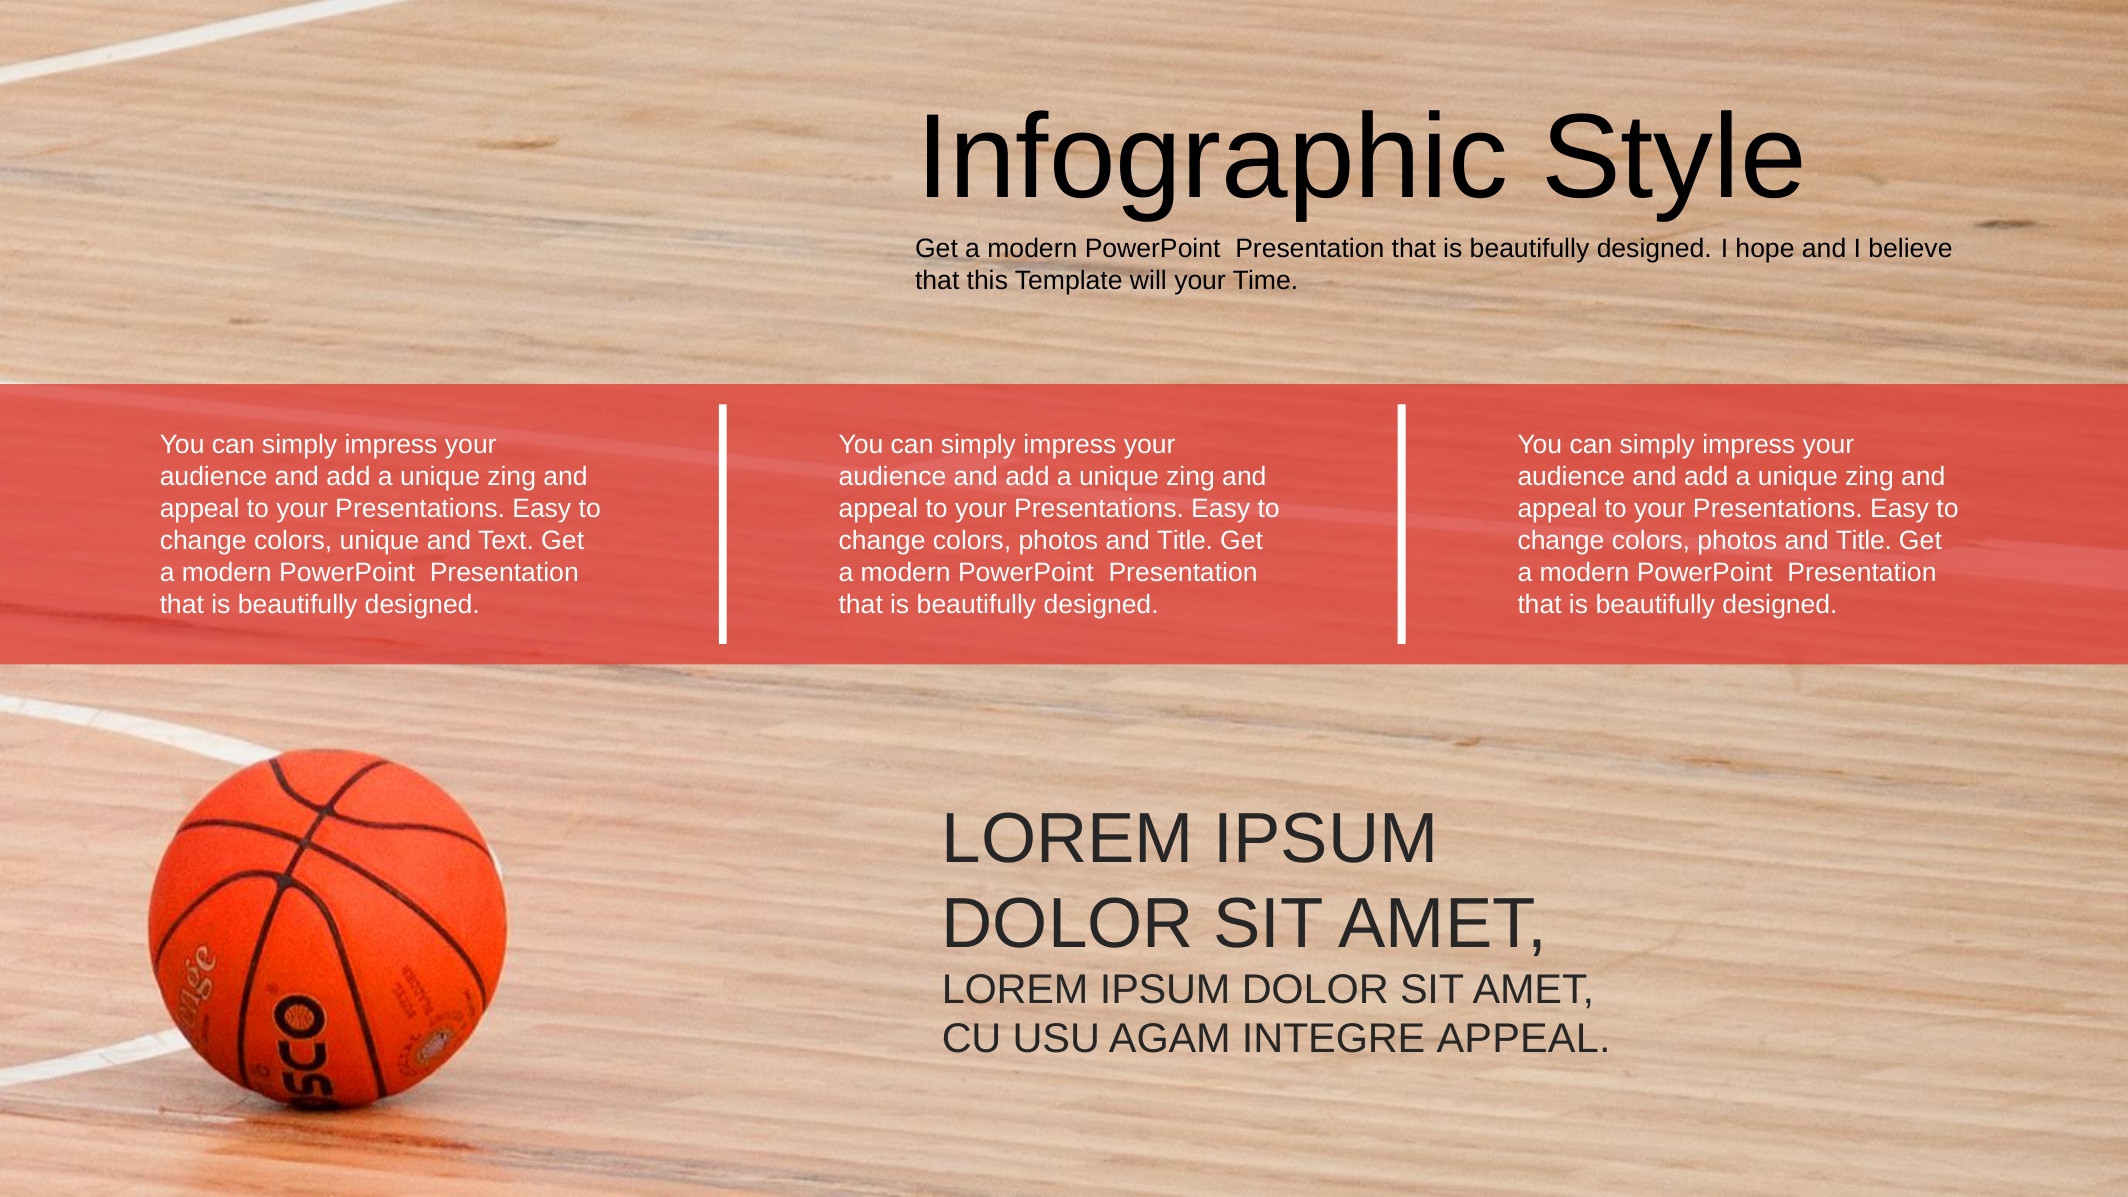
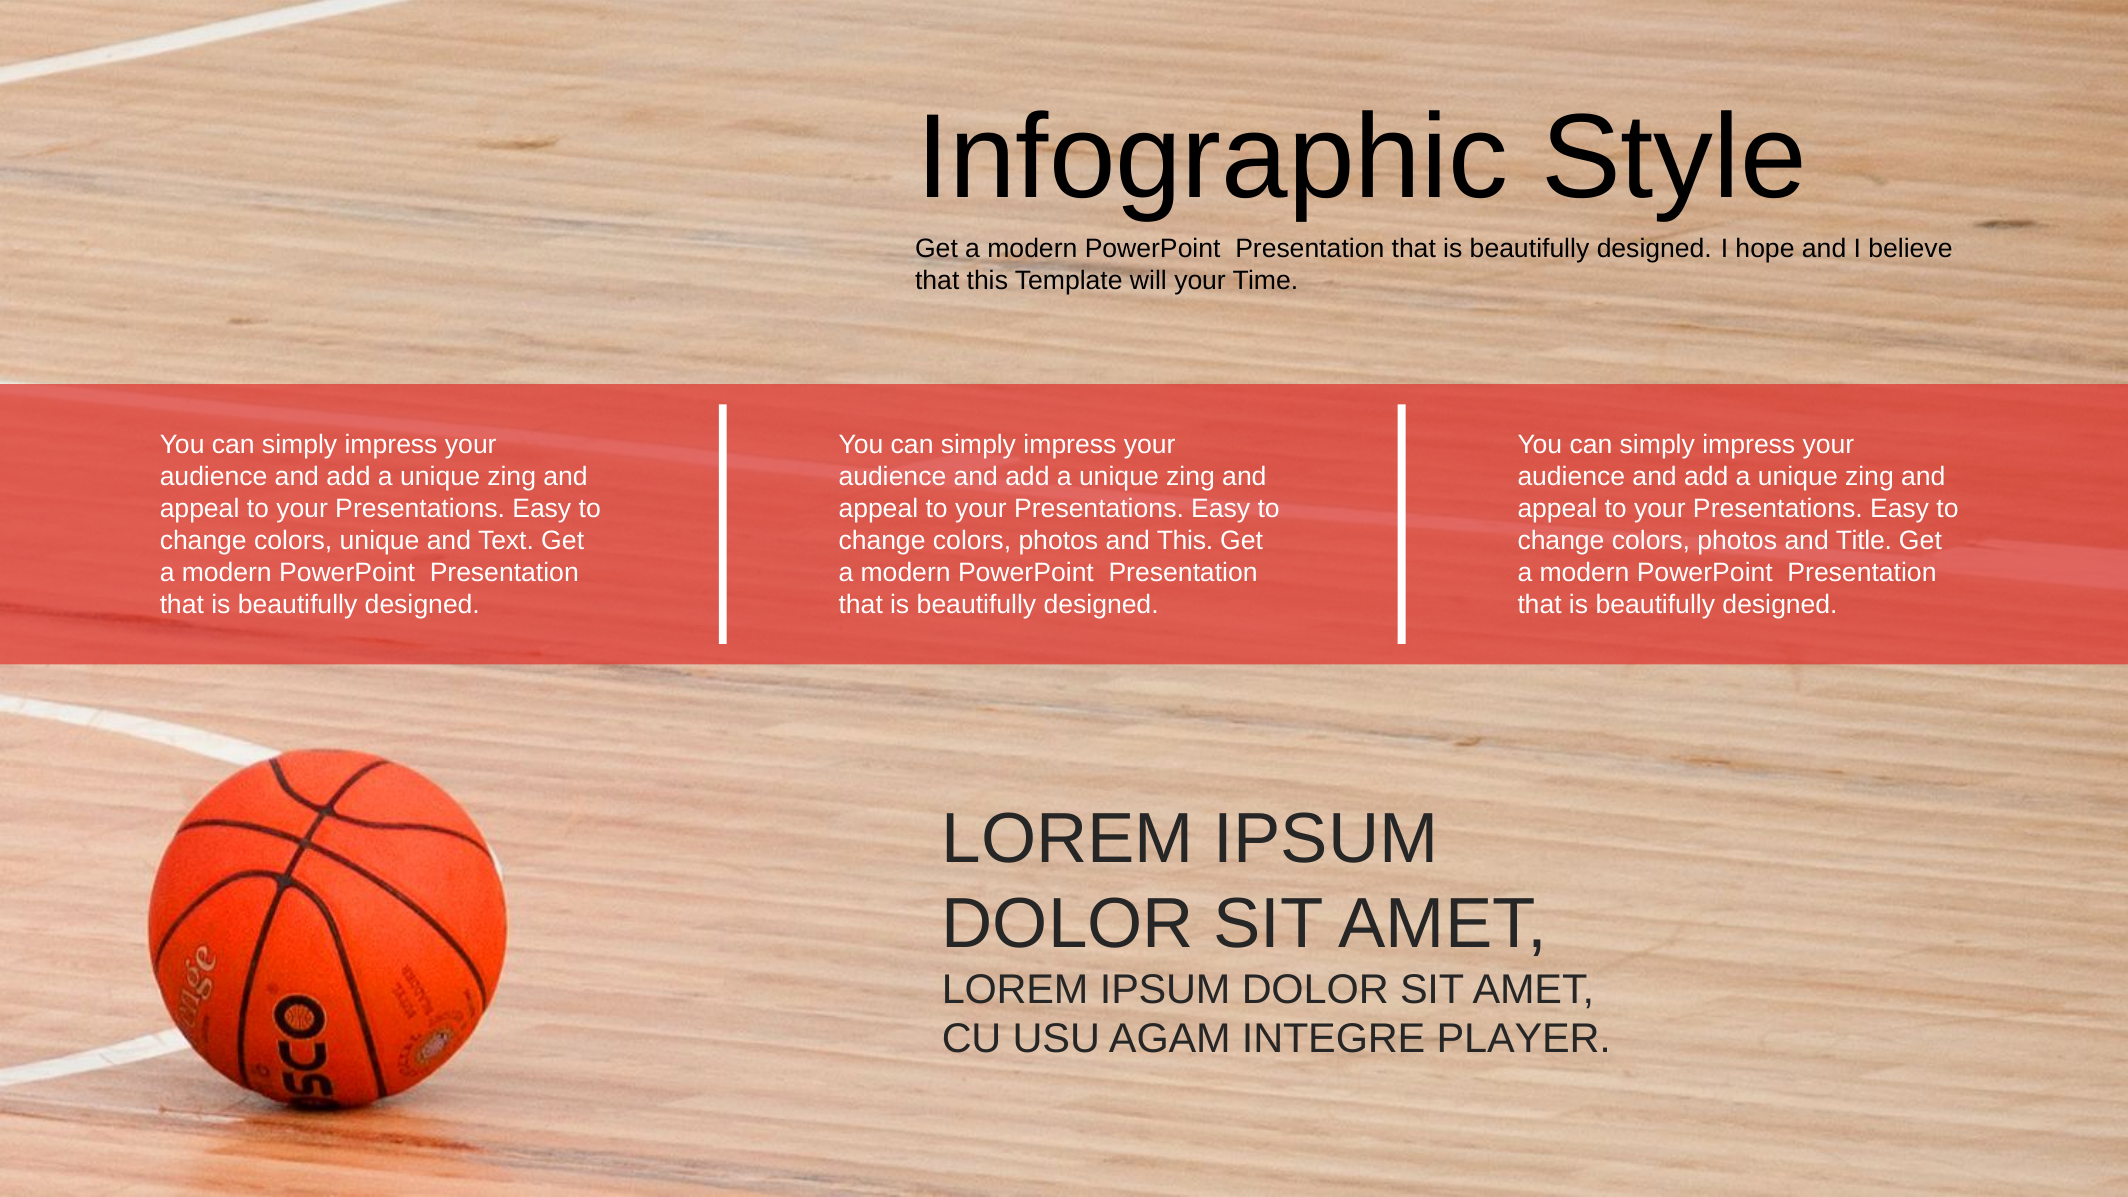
Title at (1185, 541): Title -> This
INTEGRE APPEAL: APPEAL -> PLAYER
